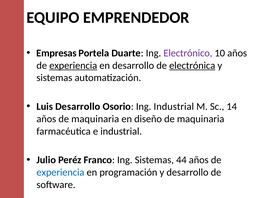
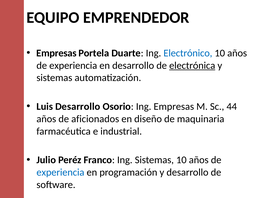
Electrónico colour: purple -> blue
experiencia at (73, 65) underline: present -> none
Ing Industrial: Industrial -> Empresas
14: 14 -> 44
años de maquinaria: maquinaria -> aficionados
Sistemas 44: 44 -> 10
